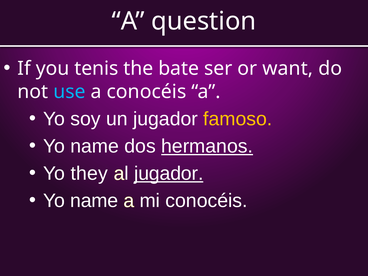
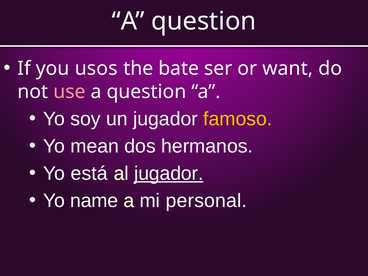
tenis: tenis -> usos
use colour: light blue -> pink
conocéis at (146, 92): conocéis -> question
name at (95, 146): name -> mean
hermanos underline: present -> none
they: they -> está
mi conocéis: conocéis -> personal
